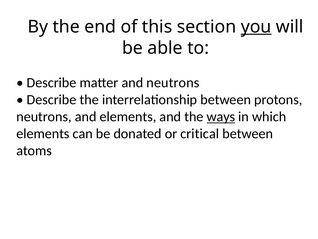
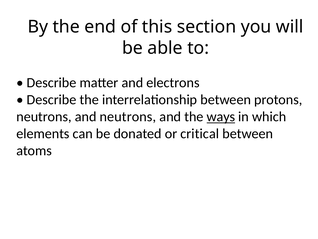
you underline: present -> none
and neutrons: neutrons -> electrons
and elements: elements -> neutrons
